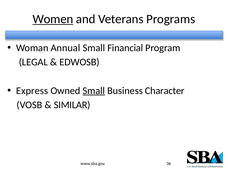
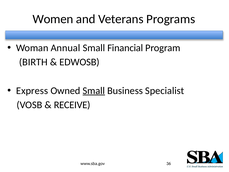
Women underline: present -> none
LEGAL: LEGAL -> BIRTH
Character: Character -> Specialist
SIMILAR: SIMILAR -> RECEIVE
